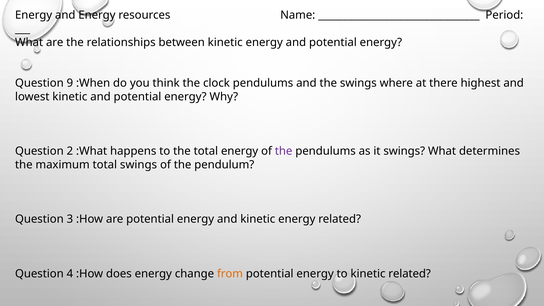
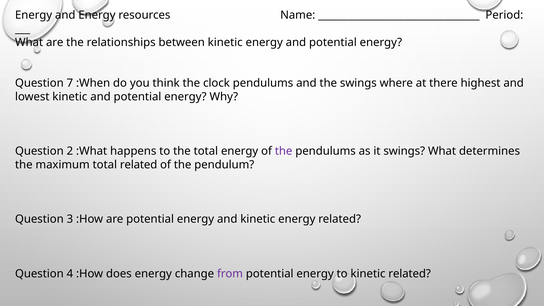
9: 9 -> 7
total swings: swings -> related
from colour: orange -> purple
